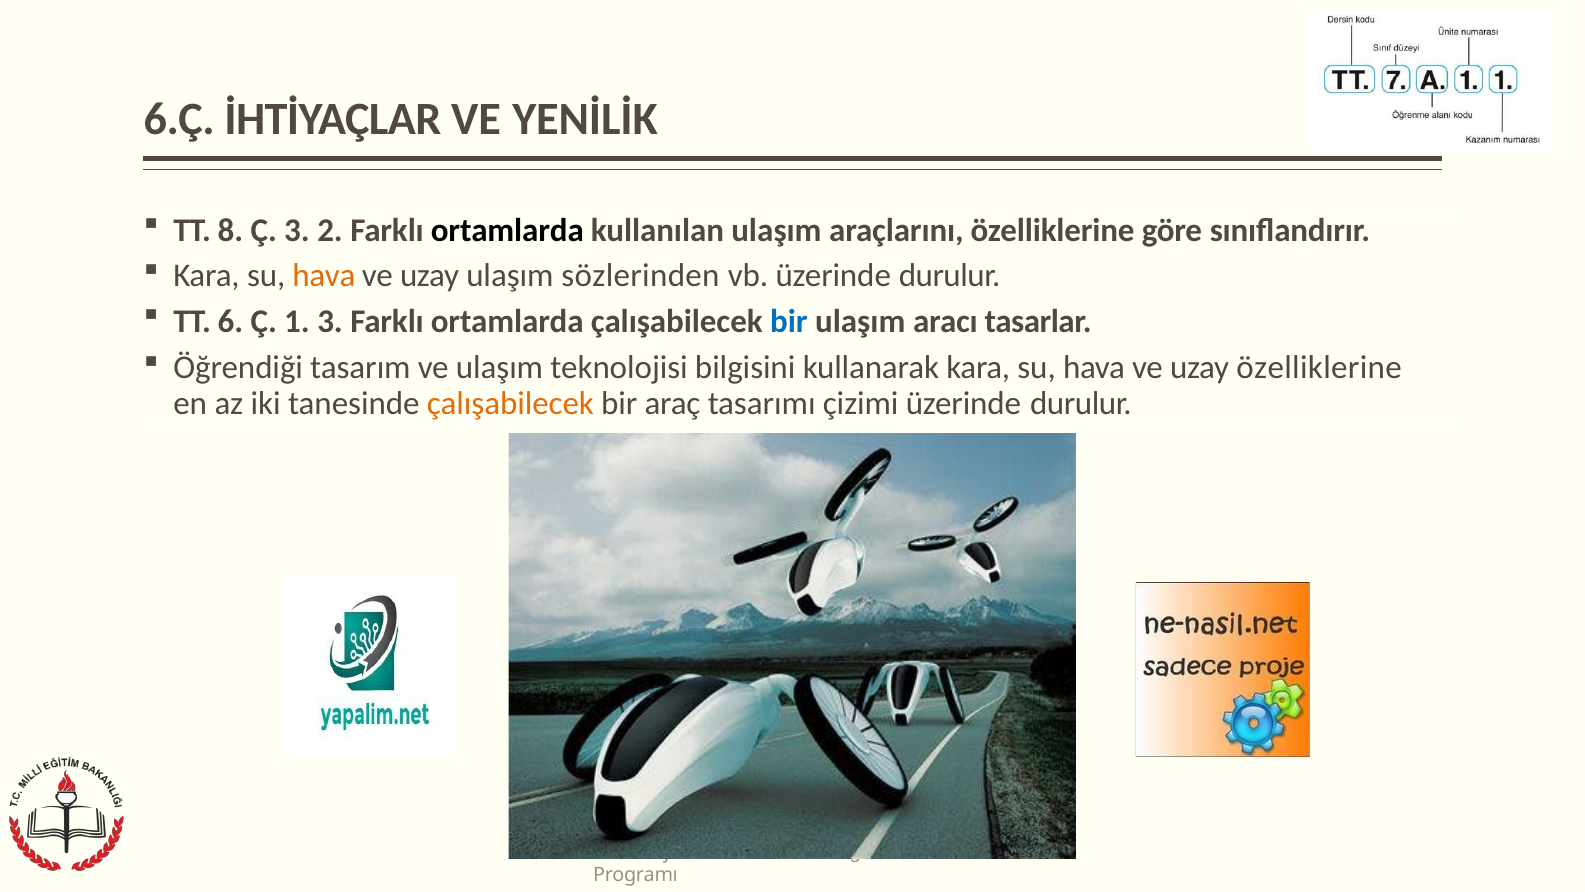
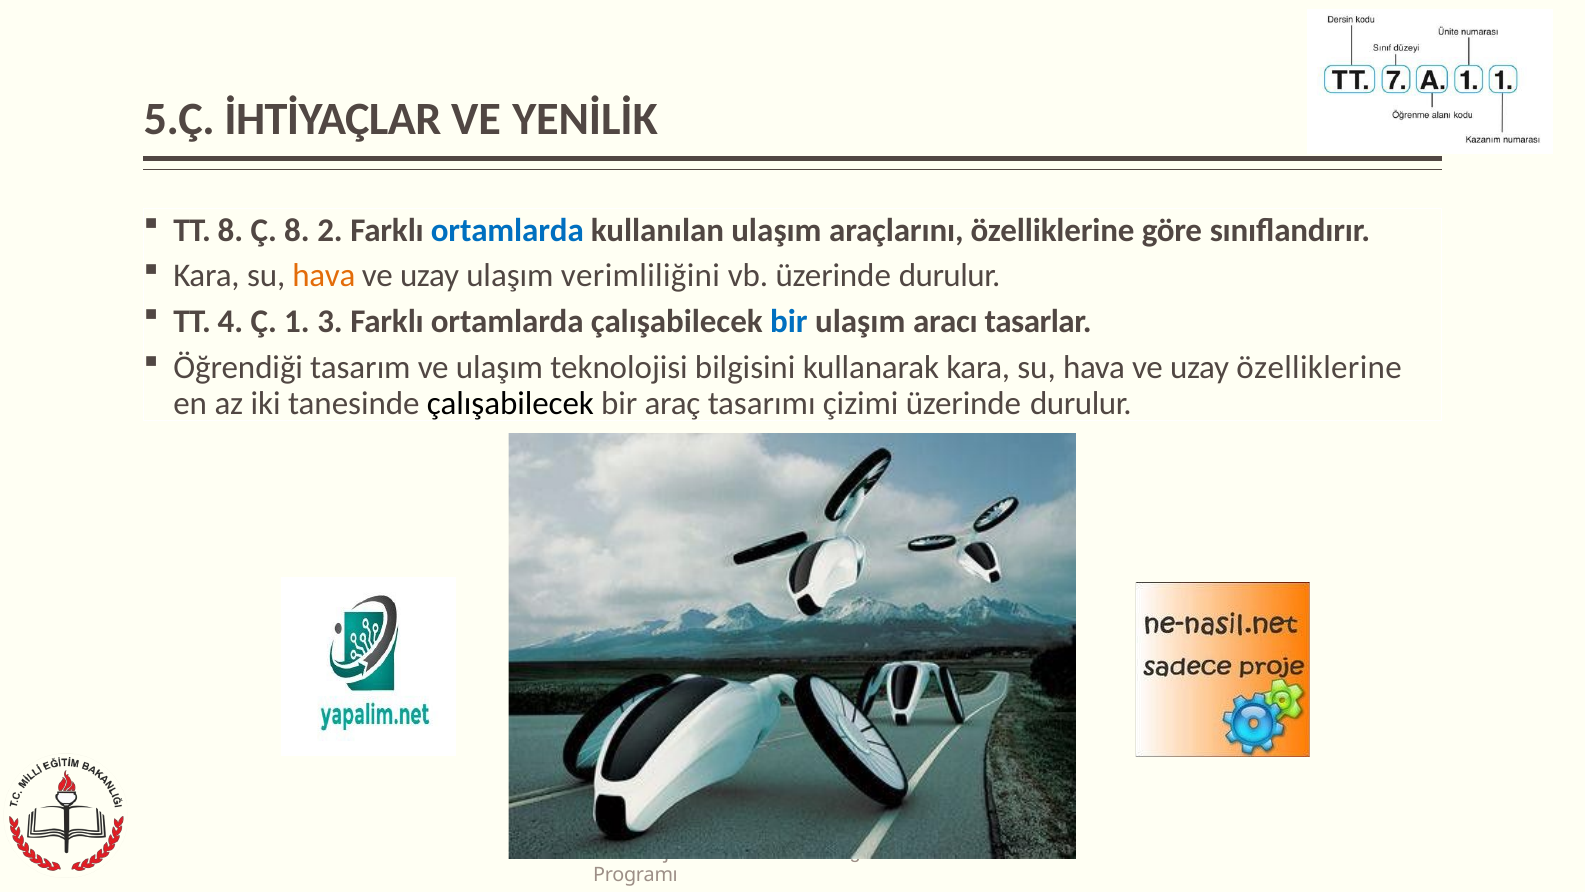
6.Ç: 6.Ç -> 5.Ç
Ç 3: 3 -> 8
ortamlarda at (507, 230) colour: black -> blue
sözlerinden: sözlerinden -> verimliliğini
6: 6 -> 4
çalışabilecek at (510, 403) colour: orange -> black
